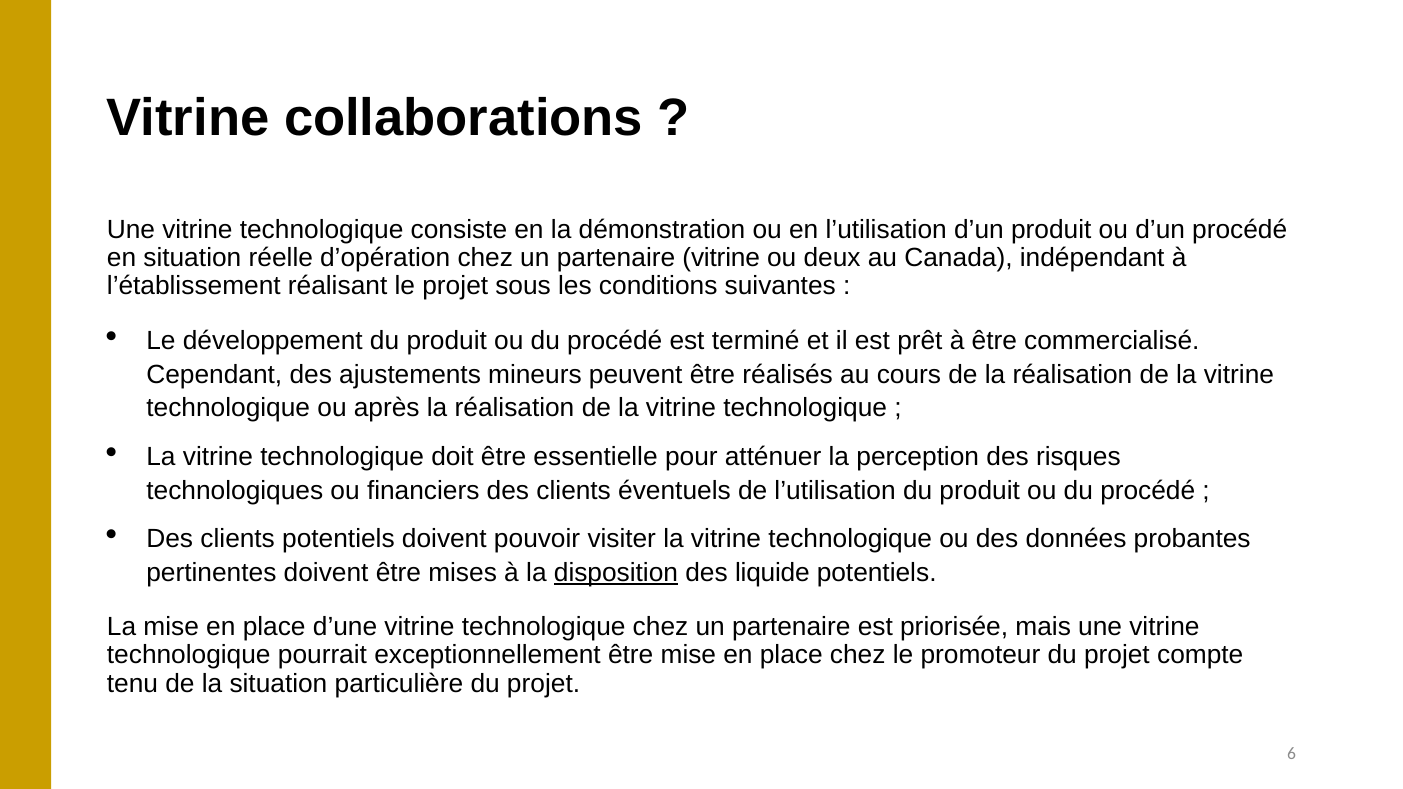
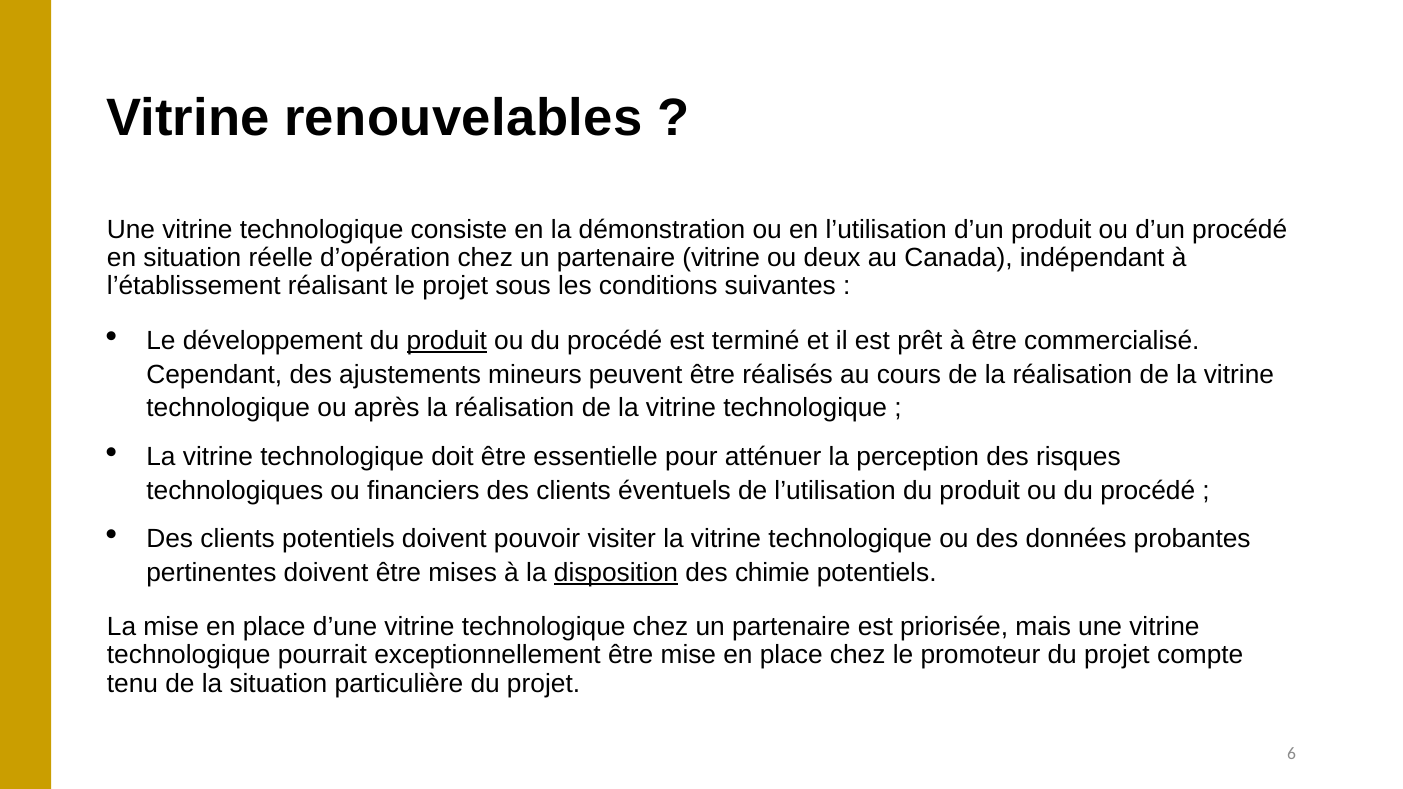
collaborations: collaborations -> renouvelables
produit at (447, 341) underline: none -> present
liquide: liquide -> chimie
